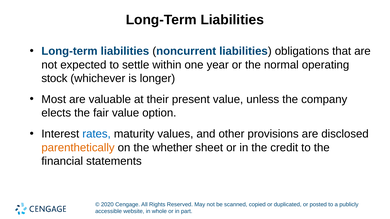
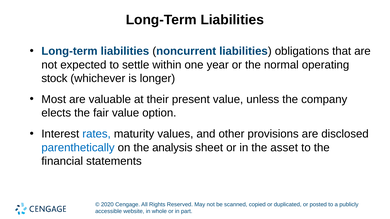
parenthetically colour: orange -> blue
whether: whether -> analysis
credit: credit -> asset
